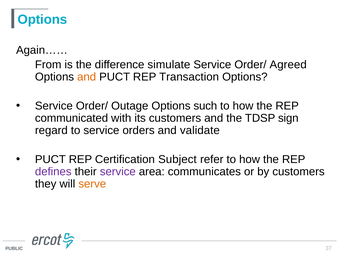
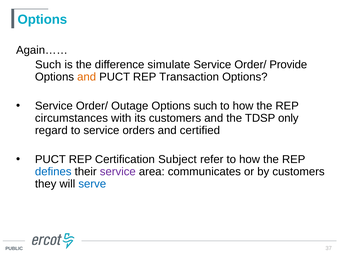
From at (48, 65): From -> Such
Agreed: Agreed -> Provide
communicated: communicated -> circumstances
sign: sign -> only
validate: validate -> certified
defines colour: purple -> blue
serve colour: orange -> blue
